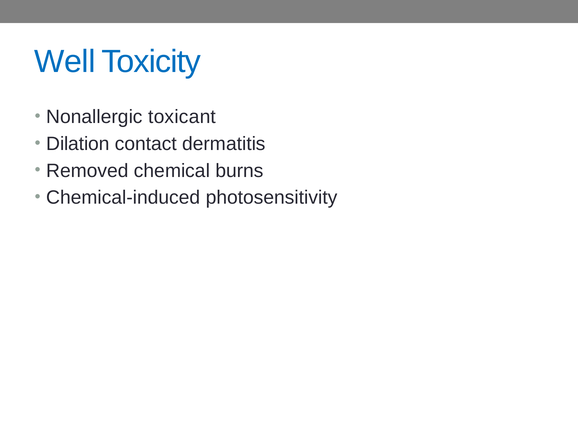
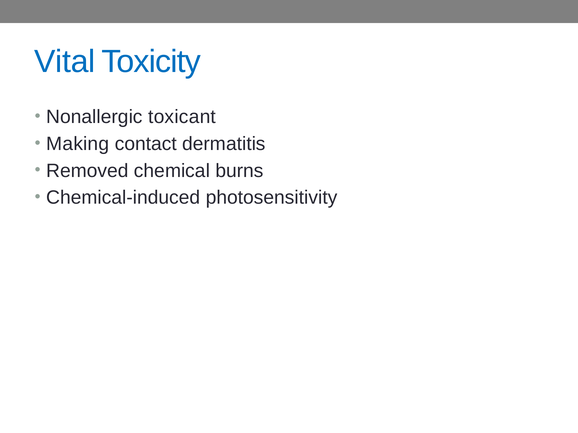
Well: Well -> Vital
Dilation: Dilation -> Making
